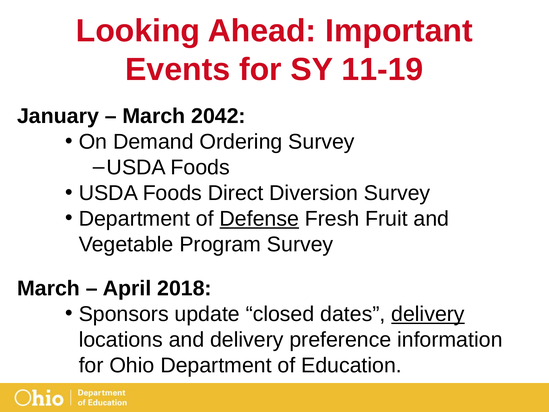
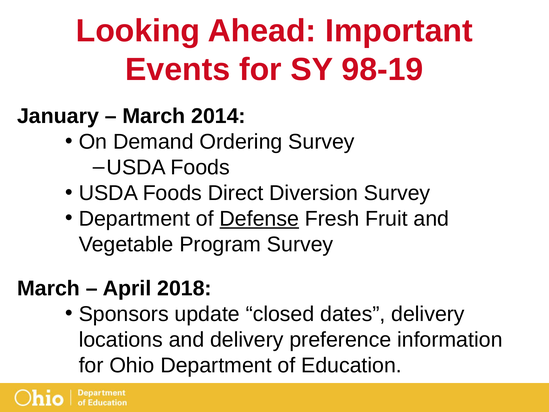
11-19: 11-19 -> 98-19
2042: 2042 -> 2014
delivery at (428, 314) underline: present -> none
